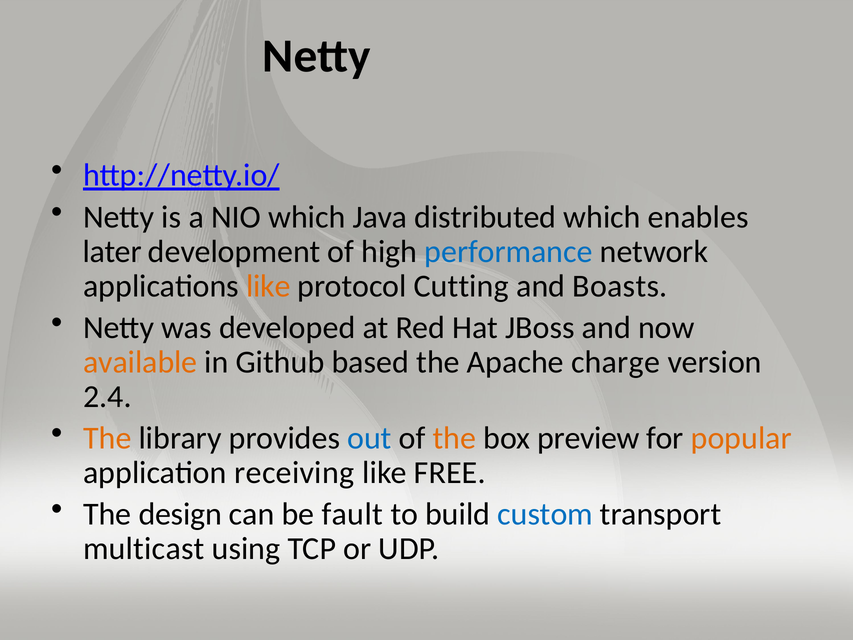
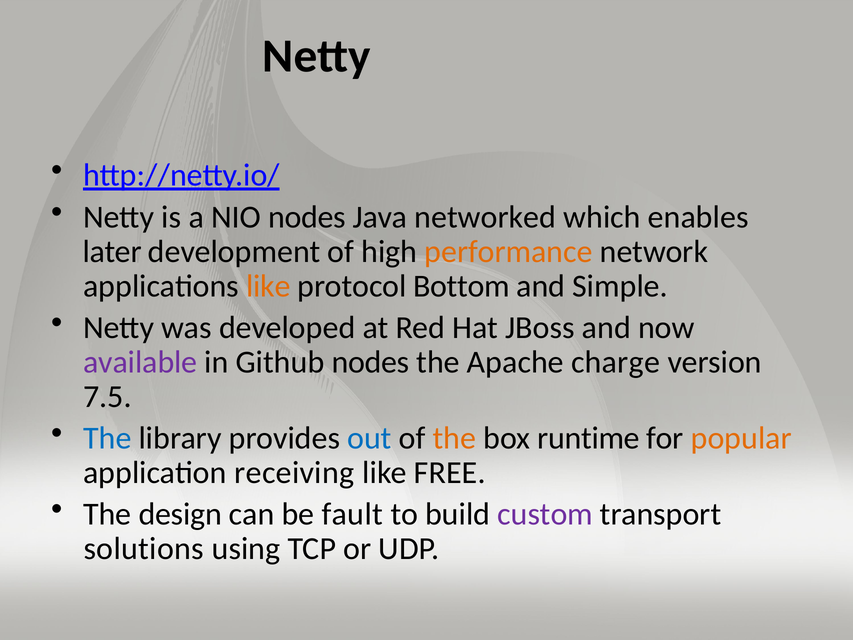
NIO which: which -> nodes
distributed: distributed -> networked
performance colour: blue -> orange
Cutting: Cutting -> Bottom
Boasts: Boasts -> Simple
available colour: orange -> purple
Github based: based -> nodes
2.4: 2.4 -> 7.5
The at (107, 438) colour: orange -> blue
preview: preview -> runtime
custom colour: blue -> purple
multicast: multicast -> solutions
